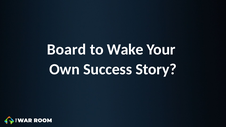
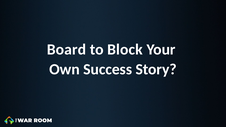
Wake: Wake -> Block
